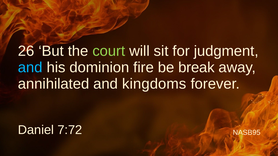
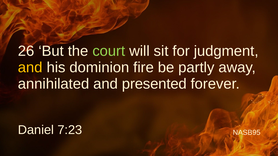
and at (30, 68) colour: light blue -> yellow
break: break -> partly
kingdoms: kingdoms -> presented
7:72: 7:72 -> 7:23
